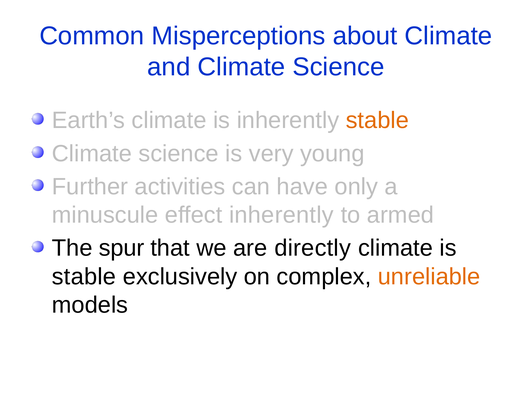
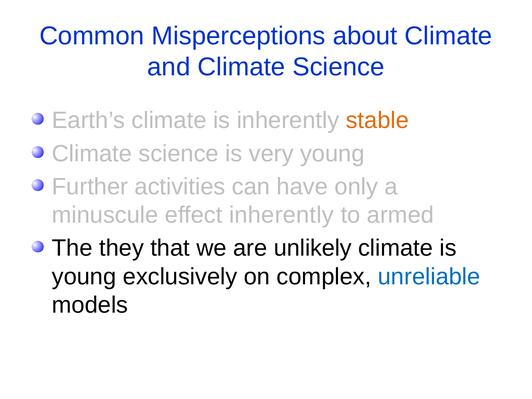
spur: spur -> they
directly: directly -> unlikely
stable at (84, 277): stable -> young
unreliable colour: orange -> blue
